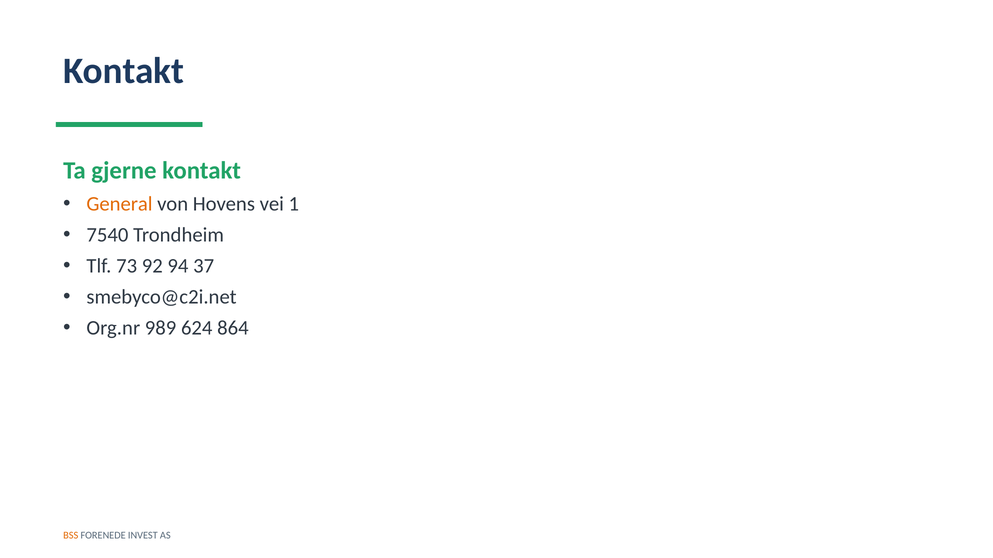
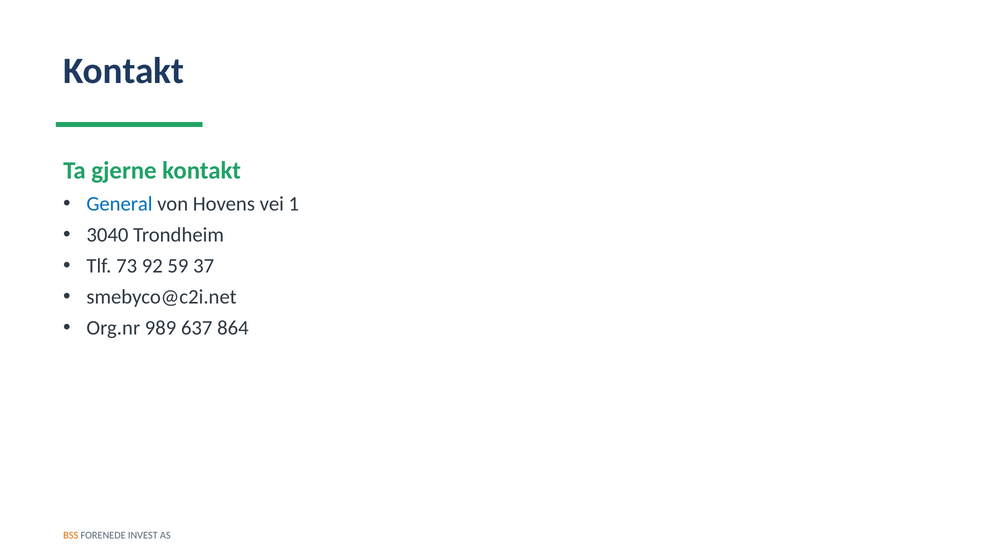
General colour: orange -> blue
7540: 7540 -> 3040
94: 94 -> 59
624: 624 -> 637
